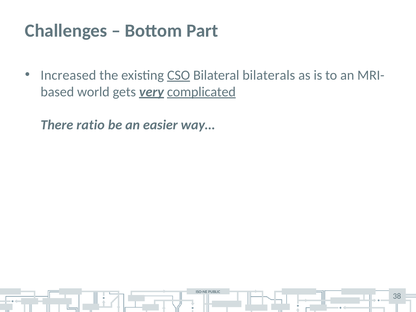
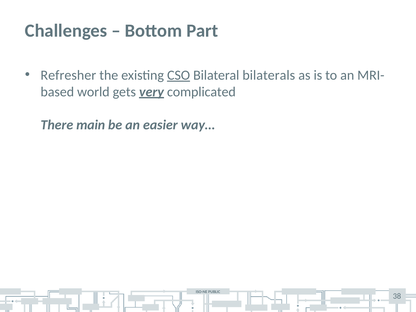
Increased: Increased -> Refresher
complicated underline: present -> none
ratio: ratio -> main
